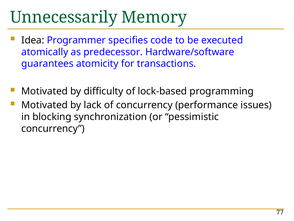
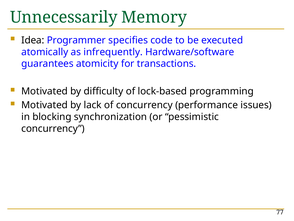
predecessor: predecessor -> infrequently
